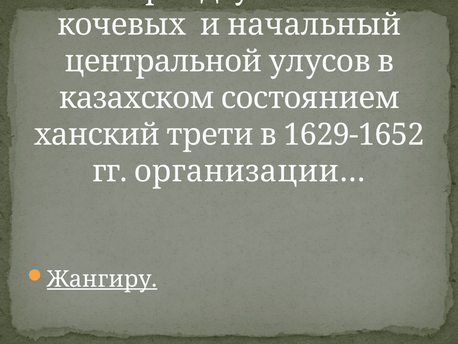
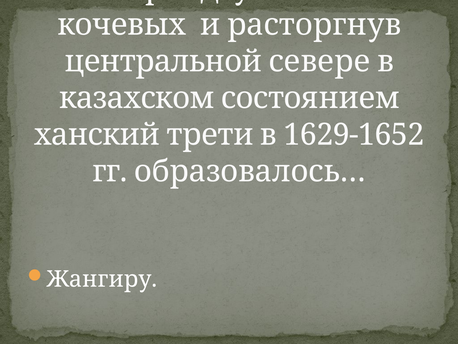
начальный: начальный -> расторгнув
улусов: улусов -> севере
организации…: организации… -> образовалось…
Жангиру underline: present -> none
